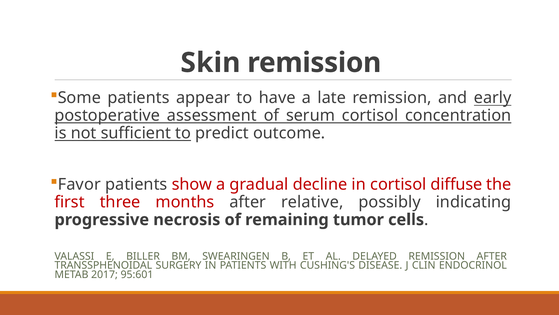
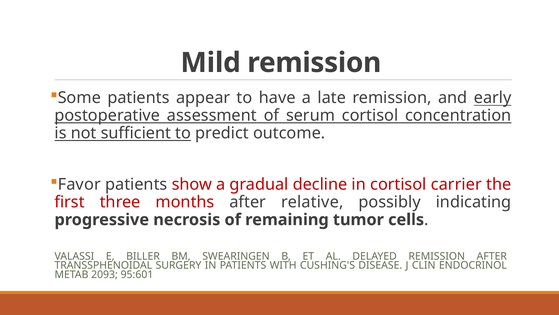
Skin: Skin -> Mild
diffuse: diffuse -> carrier
2017: 2017 -> 2093
